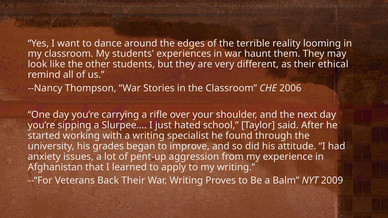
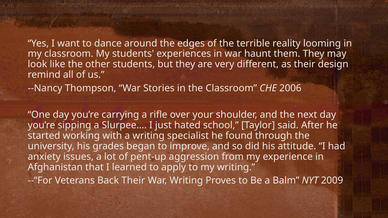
ethical: ethical -> design
